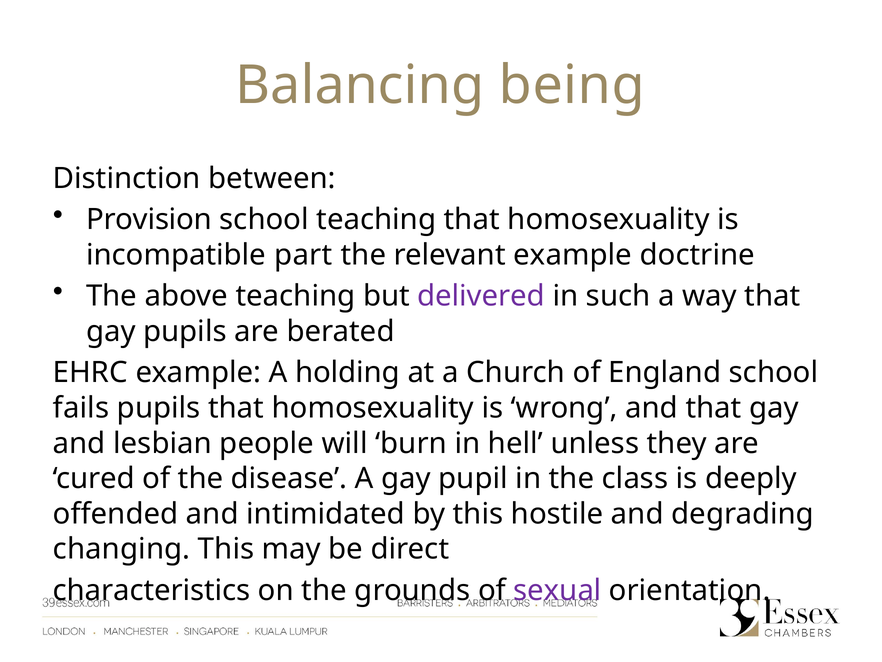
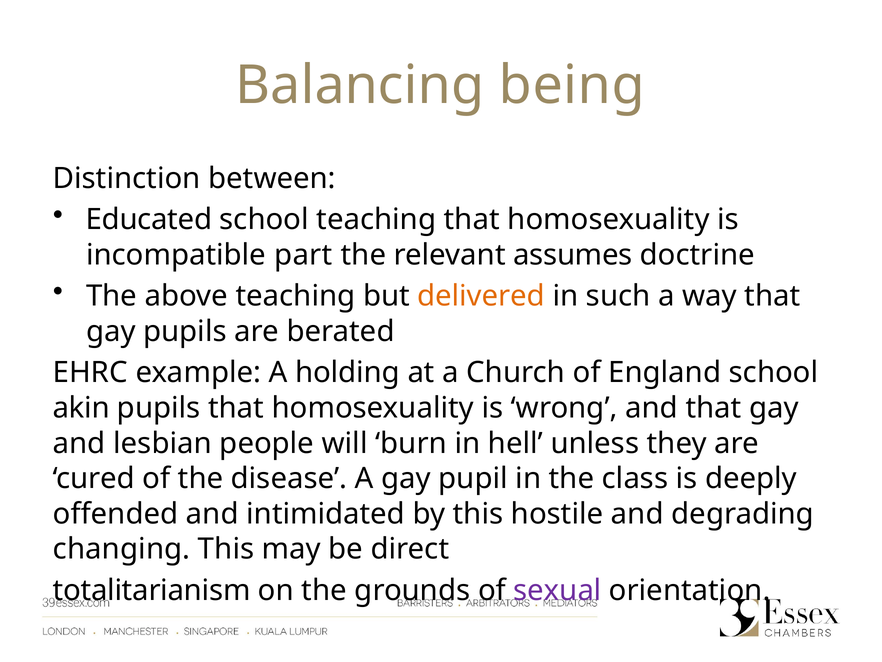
Provision: Provision -> Educated
relevant example: example -> assumes
delivered colour: purple -> orange
fails: fails -> akin
characteristics: characteristics -> totalitarianism
